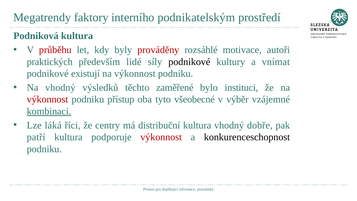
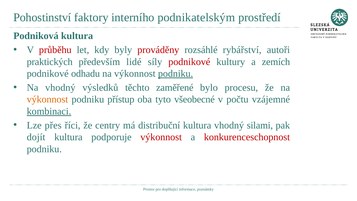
Megatrendy: Megatrendy -> Pohostinství
motivace: motivace -> rybářství
podnikové at (189, 62) colour: black -> red
vnímat: vnímat -> zemích
existují: existují -> odhadu
podniku at (176, 74) underline: none -> present
instituci: instituci -> procesu
výkonnost at (47, 99) colour: red -> orange
výběr: výběr -> počtu
láká: láká -> přes
dobře: dobře -> silami
patří: patří -> dojít
konkurenceschopnost colour: black -> red
